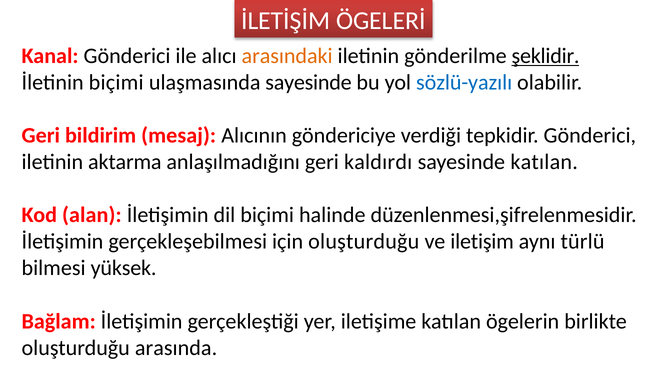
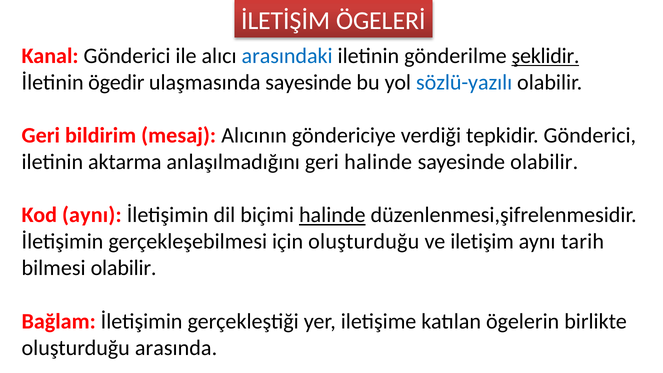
arasındaki colour: orange -> blue
İletinin biçimi: biçimi -> ögedir
geri kaldırdı: kaldırdı -> halinde
sayesinde katılan: katılan -> olabilir
Kod alan: alan -> aynı
halinde at (332, 215) underline: none -> present
türlü: türlü -> tarih
bilmesi yüksek: yüksek -> olabilir
